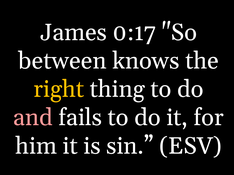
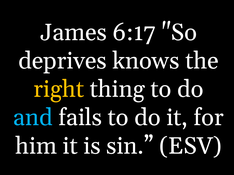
0:17: 0:17 -> 6:17
between: between -> deprives
and colour: pink -> light blue
